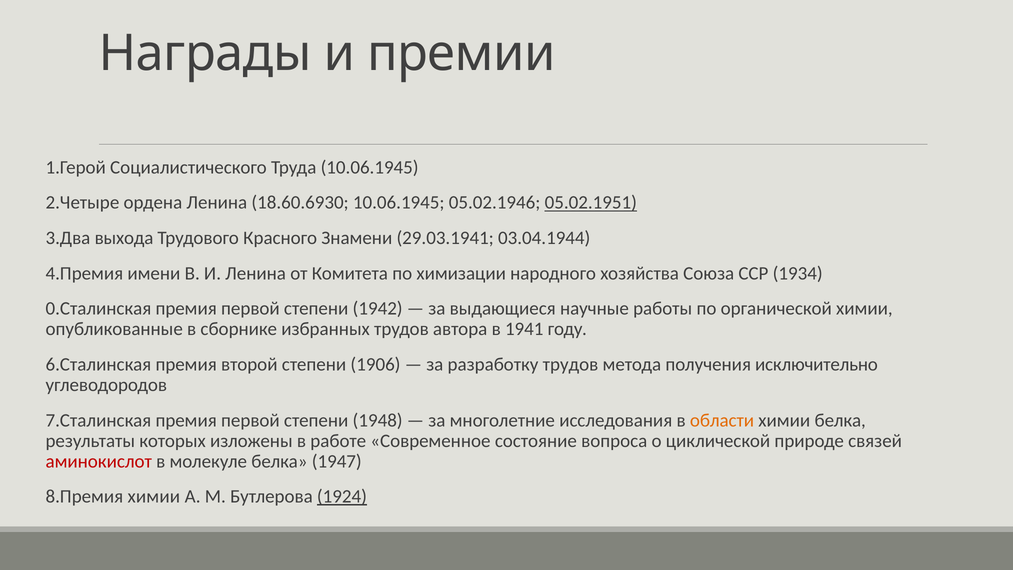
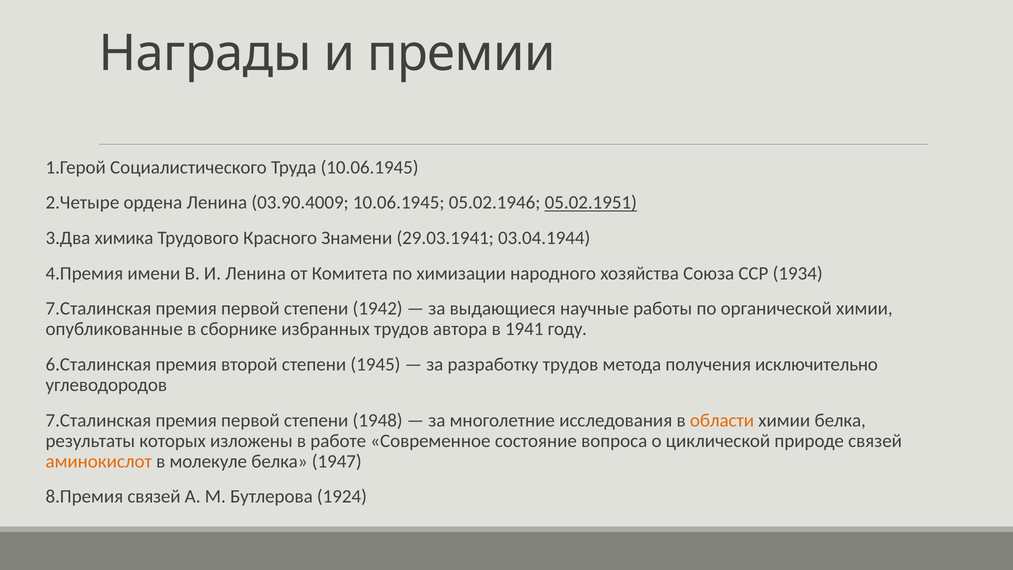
18.60.6930: 18.60.6930 -> 03.90.4009
выхода: выхода -> химика
0.Сталинская at (98, 308): 0.Сталинская -> 7.Сталинская
1906: 1906 -> 1945
аминокислот colour: red -> orange
8.Премия химии: химии -> связей
1924 underline: present -> none
